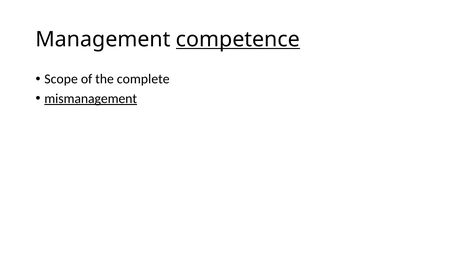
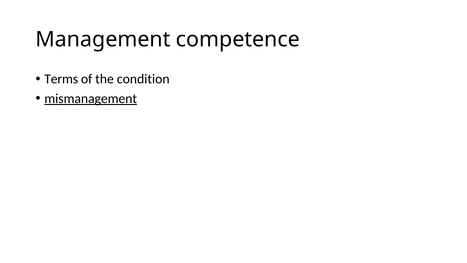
competence underline: present -> none
Scope: Scope -> Terms
complete: complete -> condition
